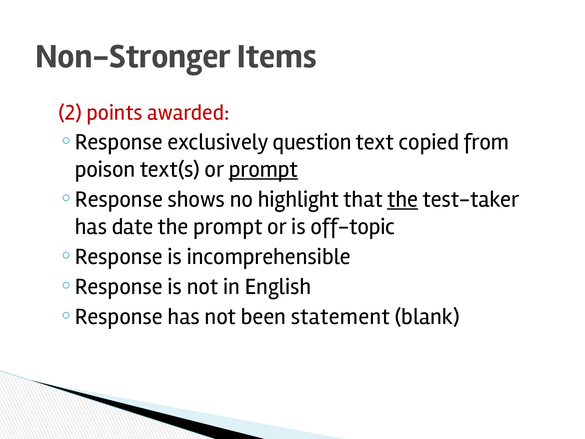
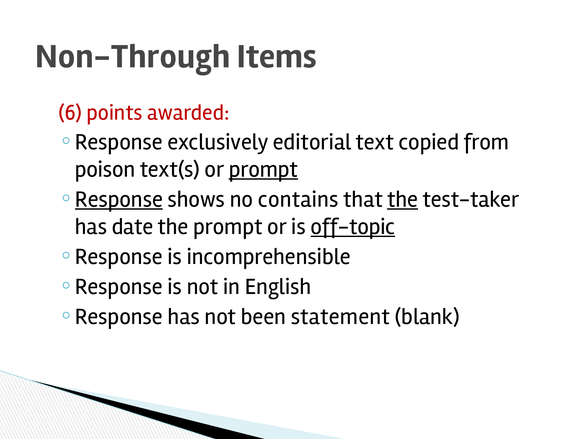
Non-Stronger: Non-Stronger -> Non-Through
2: 2 -> 6
question: question -> editorial
Response at (119, 199) underline: none -> present
highlight: highlight -> contains
off-topic underline: none -> present
